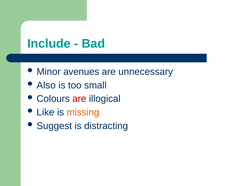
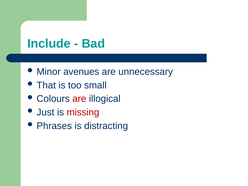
Also: Also -> That
Like: Like -> Just
missing colour: orange -> red
Suggest: Suggest -> Phrases
